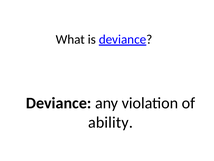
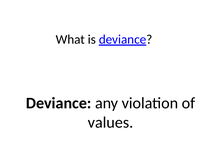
ability: ability -> values
